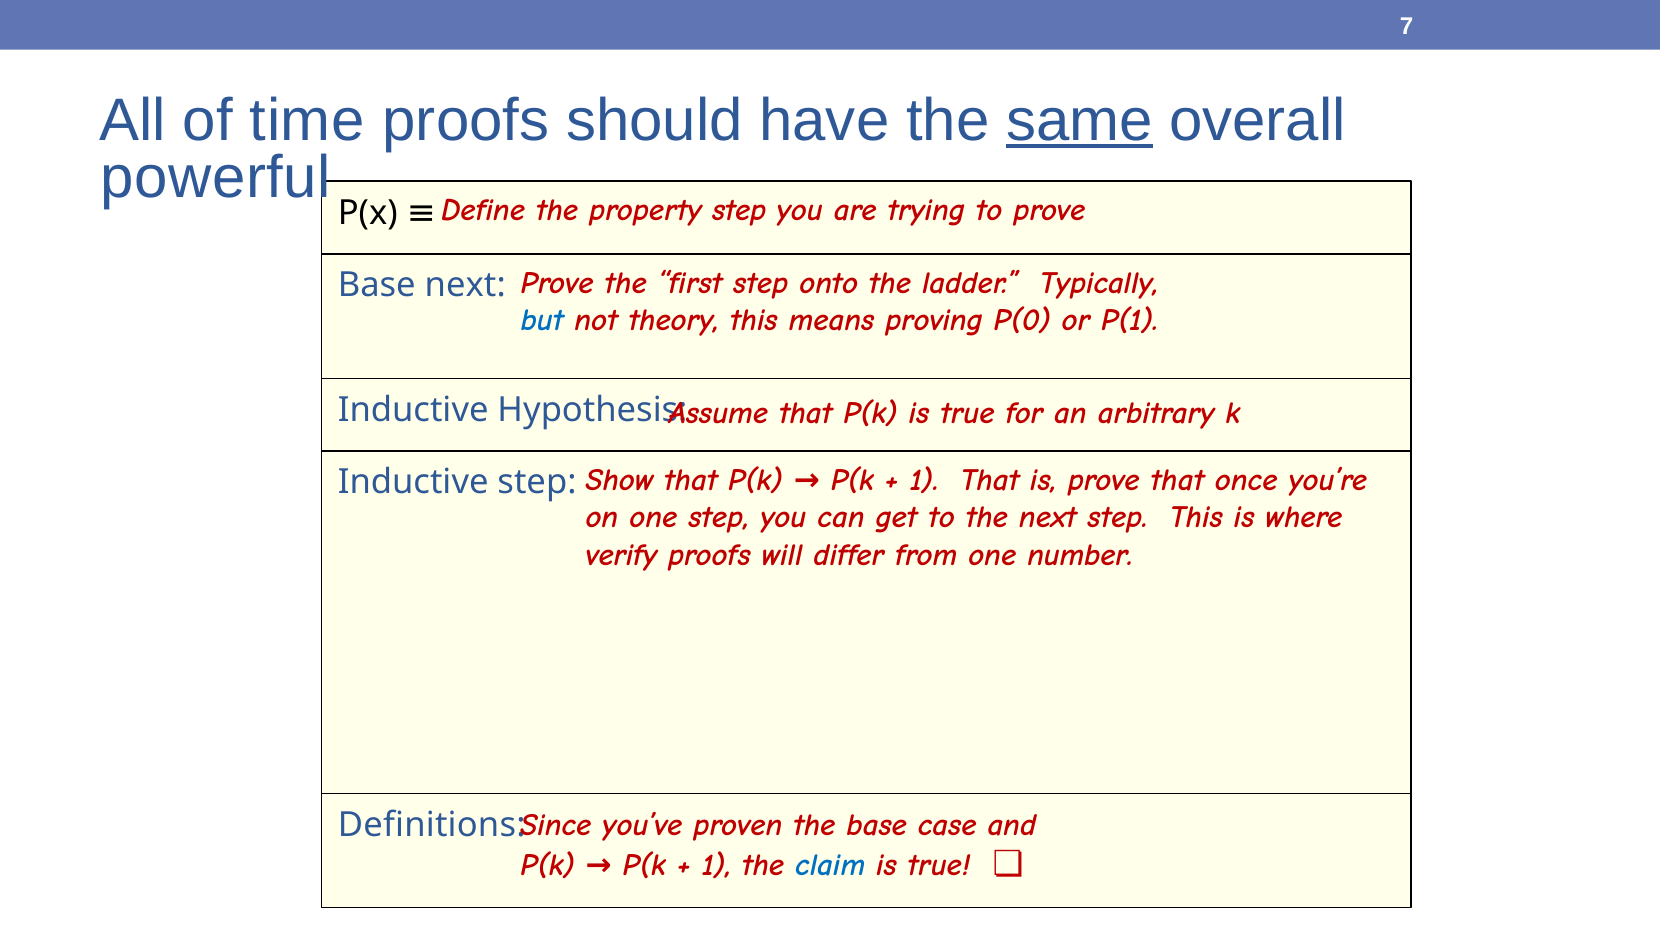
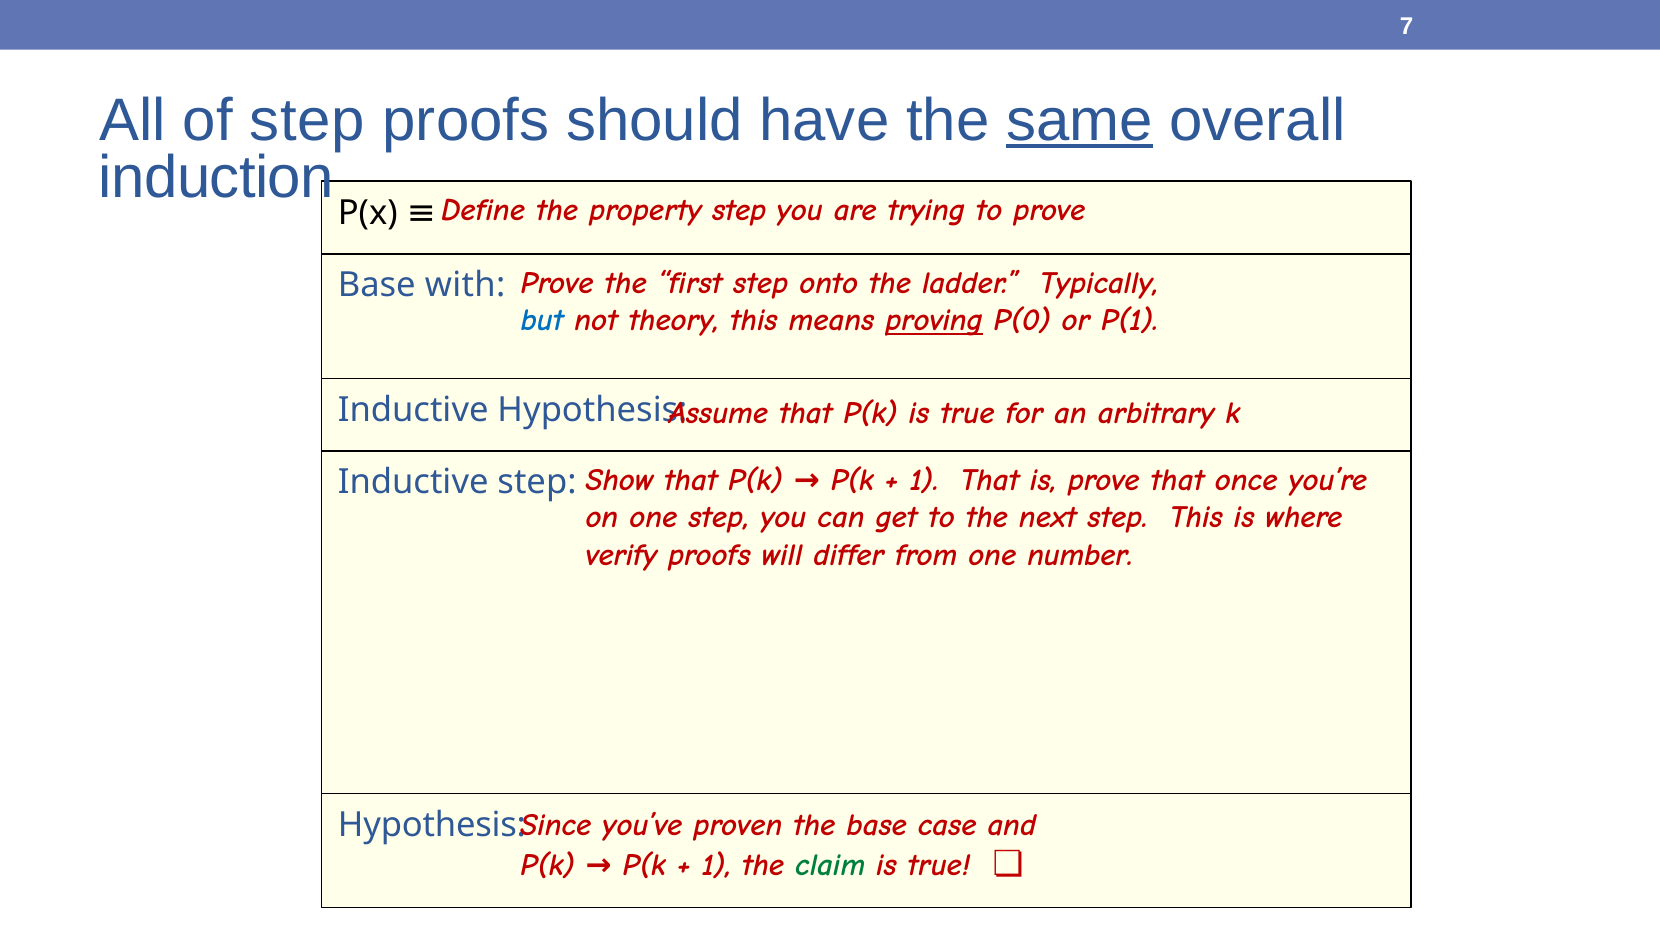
of time: time -> step
powerful: powerful -> induction
Base next: next -> with
proving underline: none -> present
Definitions at (432, 825): Definitions -> Hypothesis
claim colour: blue -> green
